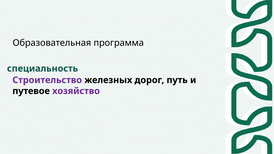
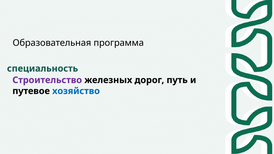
хозяйство colour: purple -> blue
